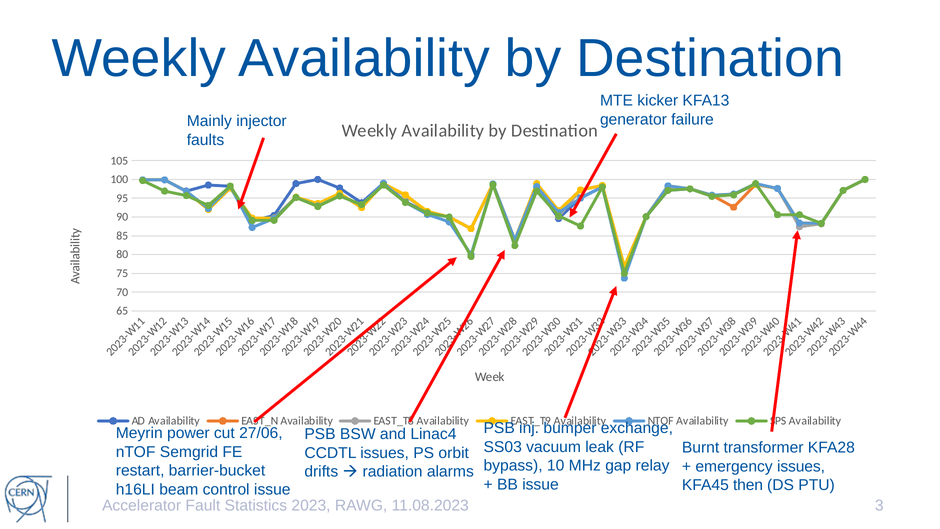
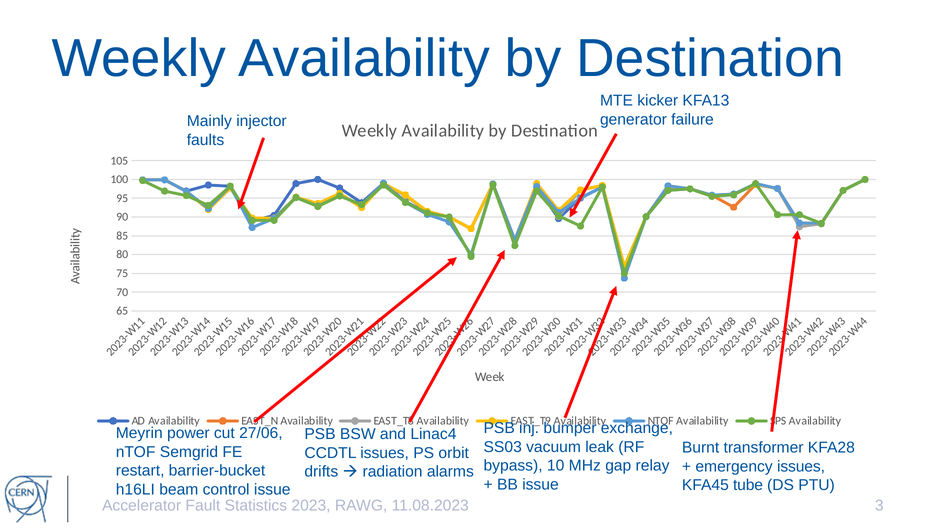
then: then -> tube
